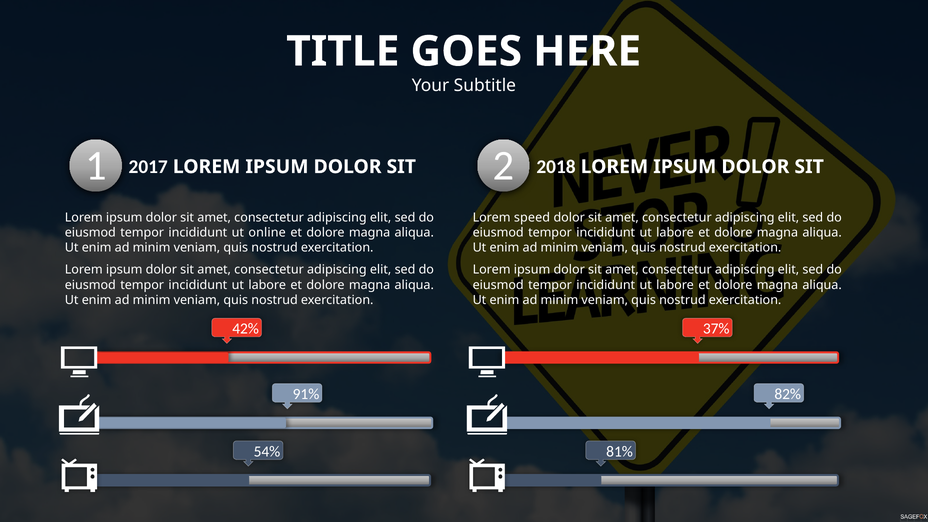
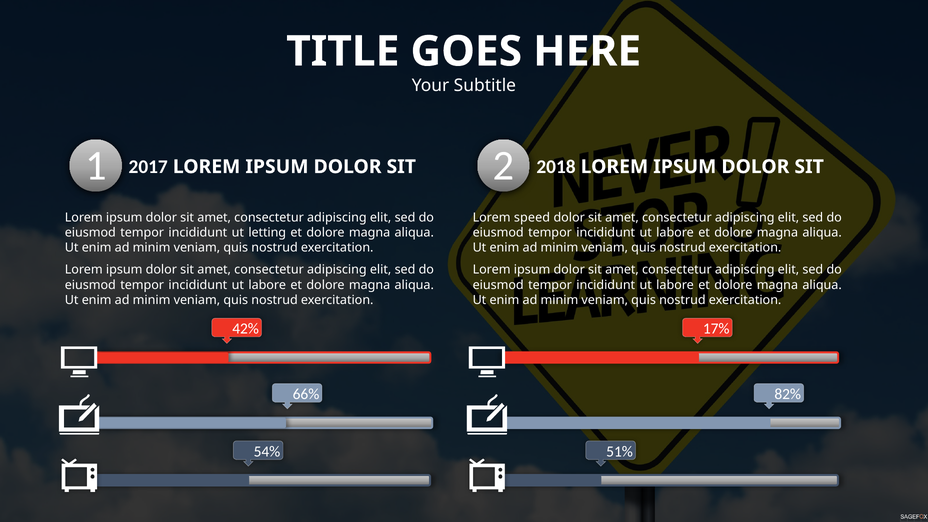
online: online -> letting
37%: 37% -> 17%
91%: 91% -> 66%
81%: 81% -> 51%
